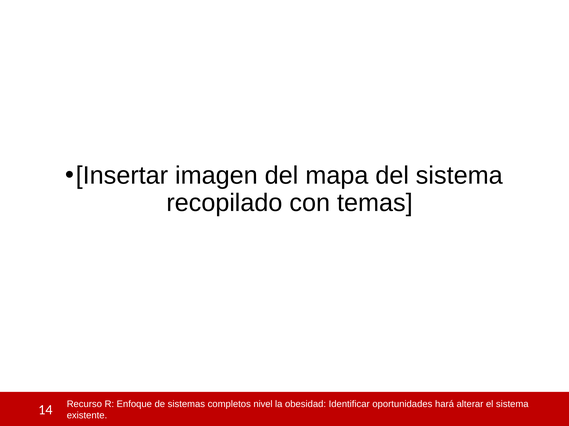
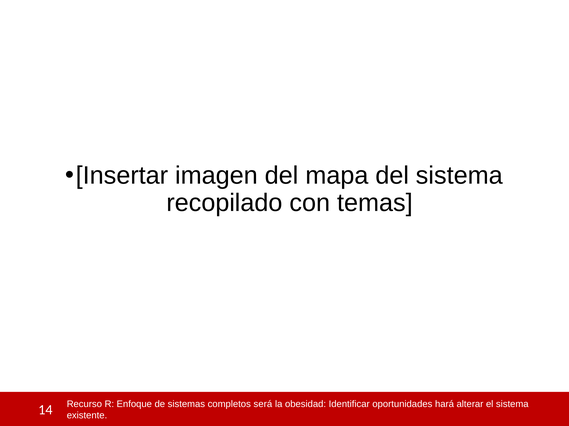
nivel: nivel -> será
